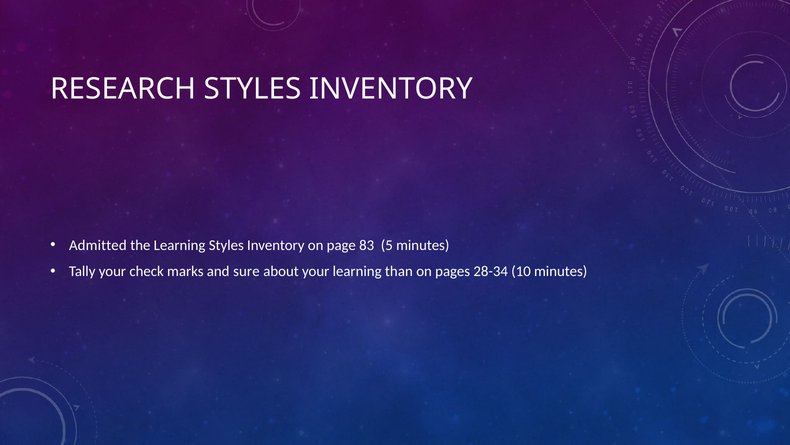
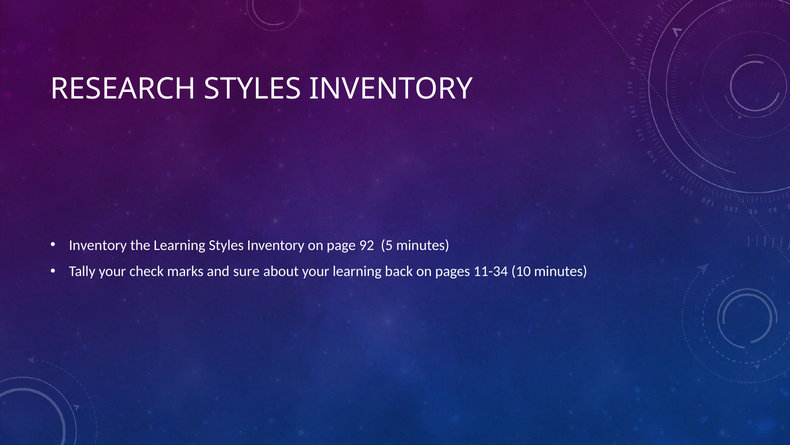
Admitted at (98, 245): Admitted -> Inventory
83: 83 -> 92
than: than -> back
28-34: 28-34 -> 11-34
